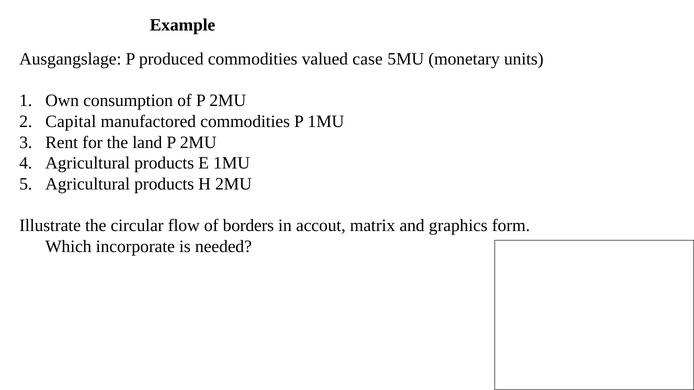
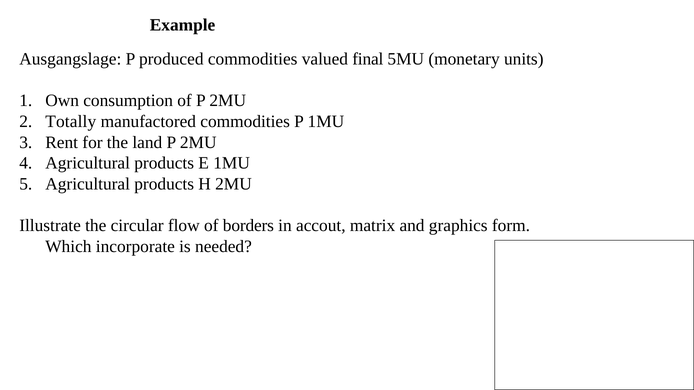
case: case -> final
Capital: Capital -> Totally
